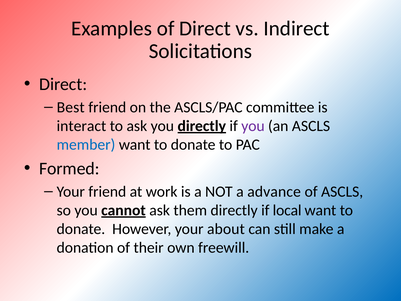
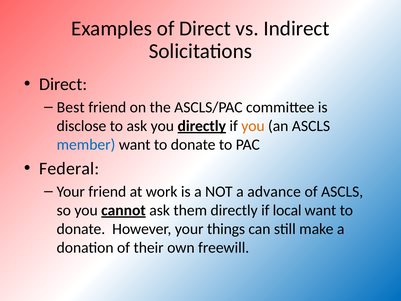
interact: interact -> disclose
you at (253, 126) colour: purple -> orange
Formed: Formed -> Federal
about: about -> things
